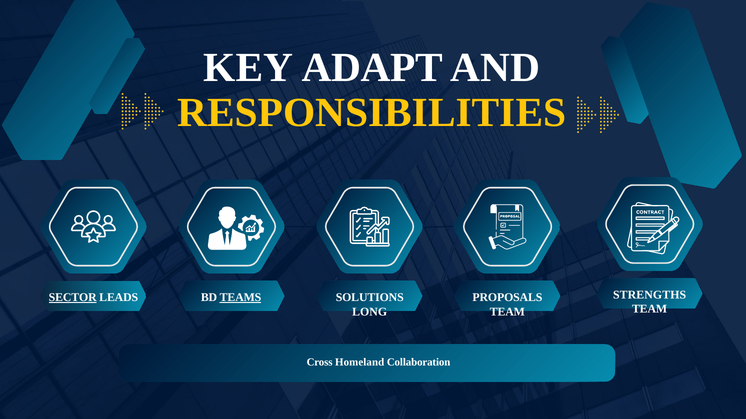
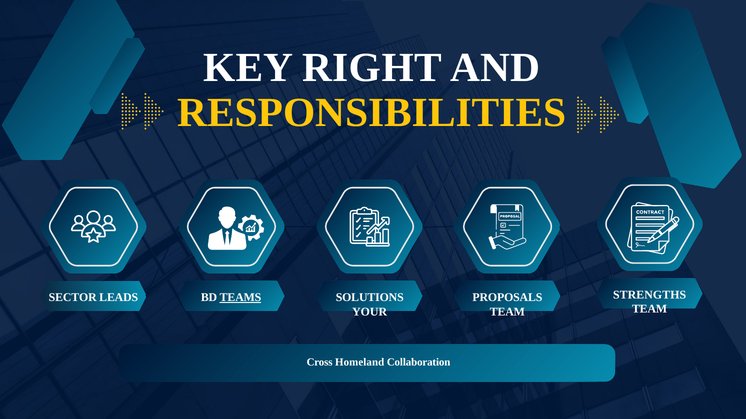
ADAPT: ADAPT -> RIGHT
SECTOR underline: present -> none
LONG: LONG -> YOUR
